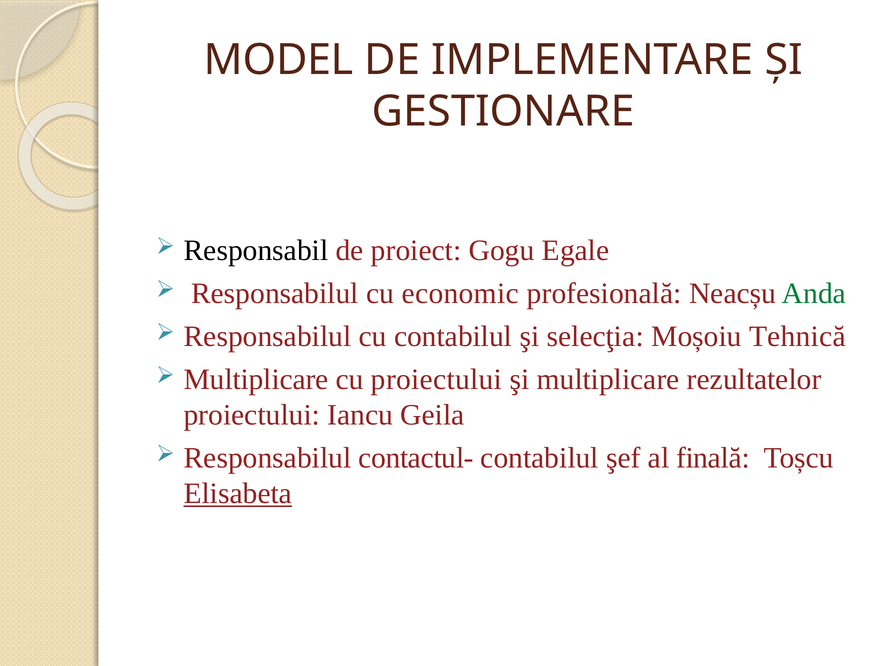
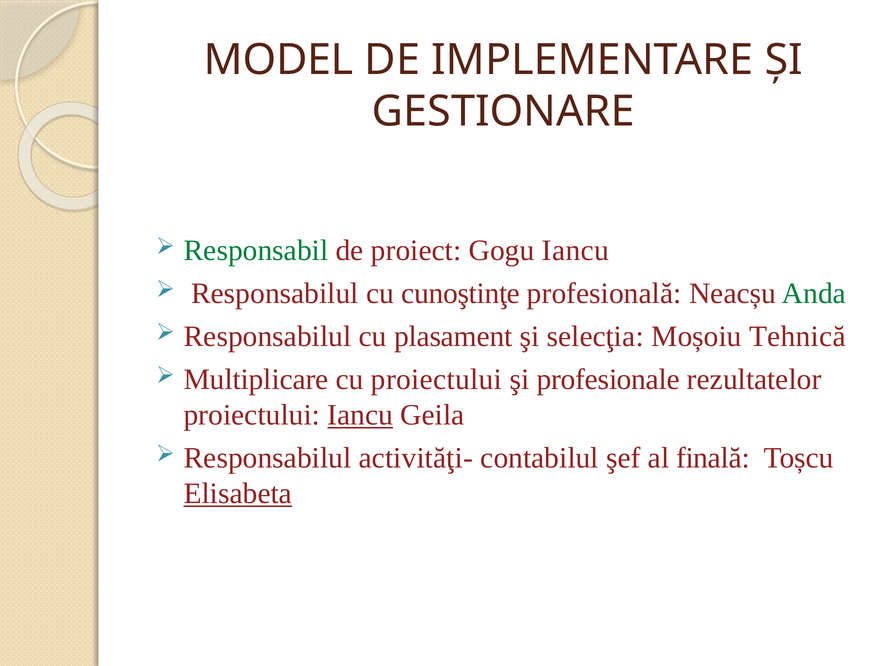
Responsabil colour: black -> green
Gogu Egale: Egale -> Iancu
economic: economic -> cunoştinţe
cu contabilul: contabilul -> plasament
şi multiplicare: multiplicare -> profesionale
Iancu at (360, 415) underline: none -> present
contactul-: contactul- -> activităţi-
